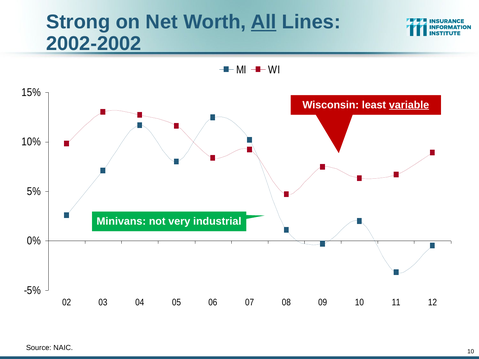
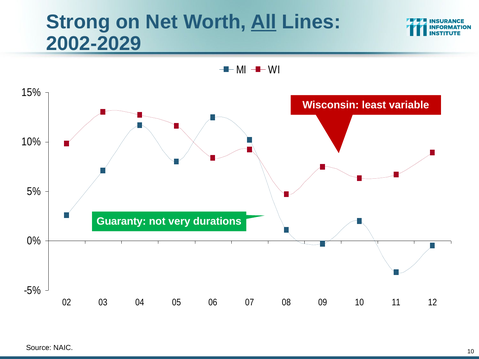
2002-2002: 2002-2002 -> 2002-2029
variable underline: present -> none
Minivans: Minivans -> Guaranty
industrial: industrial -> durations
